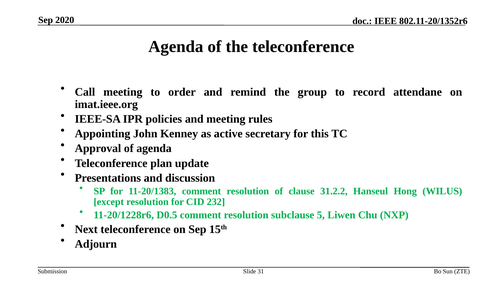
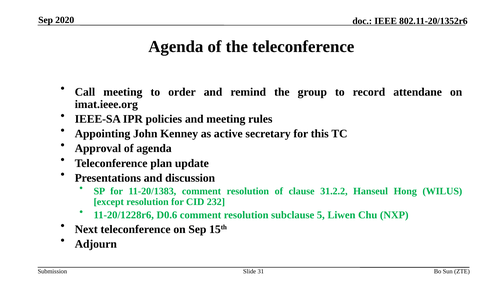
D0.5: D0.5 -> D0.6
